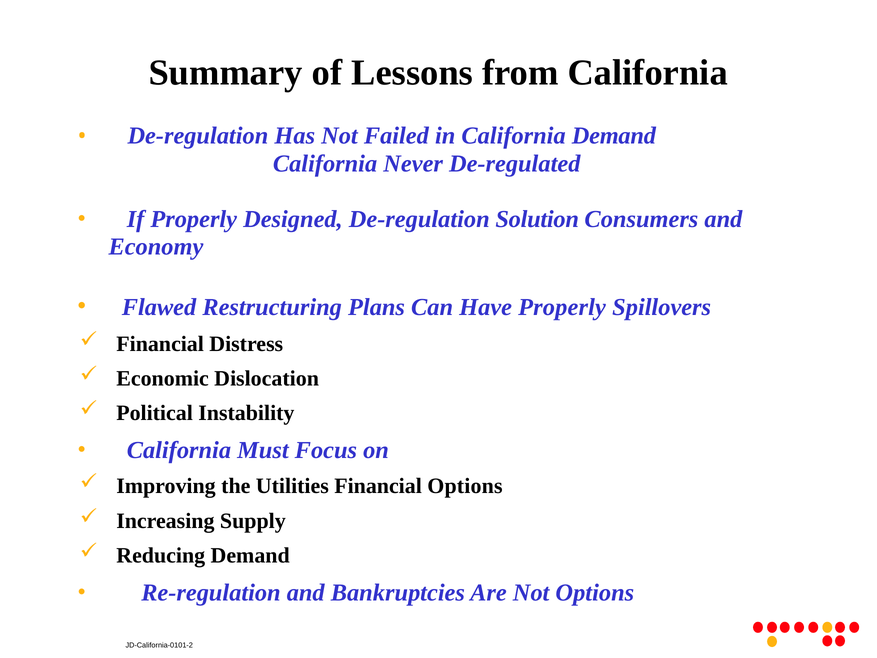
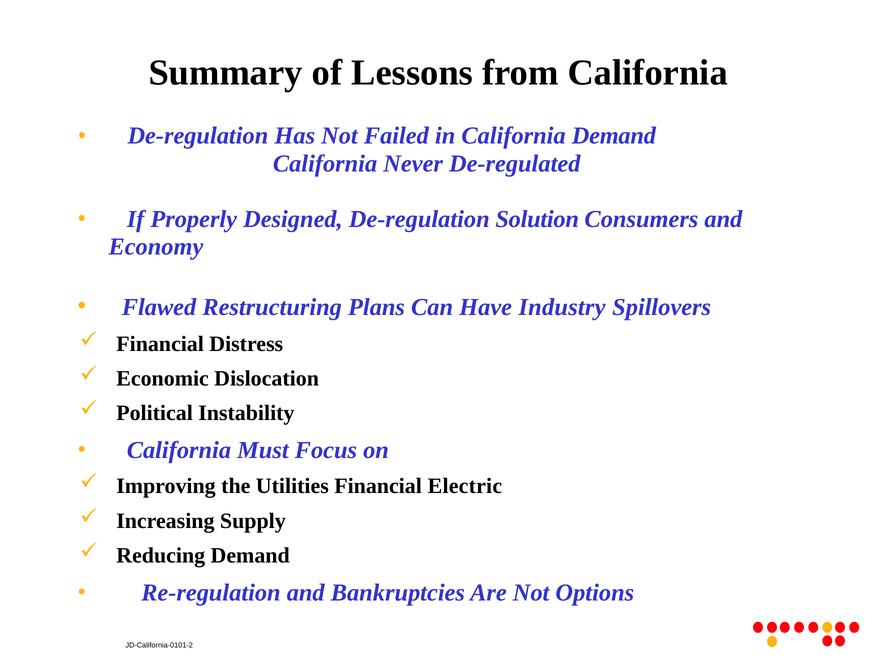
Have Properly: Properly -> Industry
Financial Options: Options -> Electric
